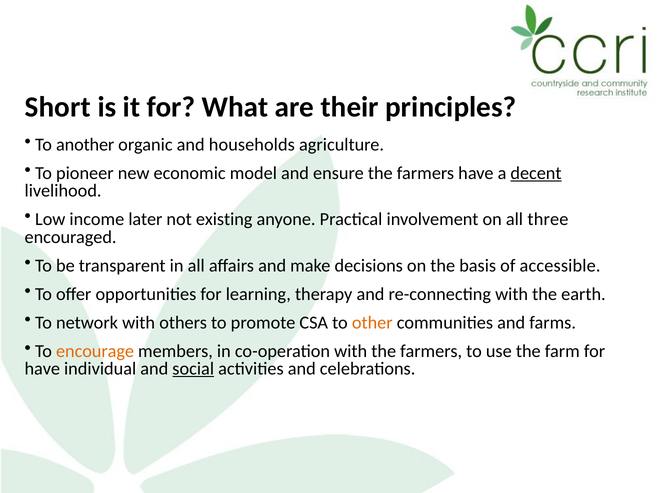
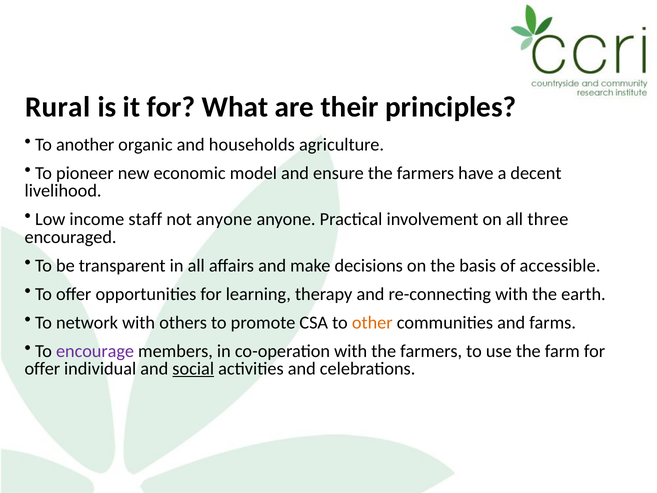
Short: Short -> Rural
decent underline: present -> none
later: later -> staff
not existing: existing -> anyone
encourage colour: orange -> purple
have at (42, 369): have -> offer
